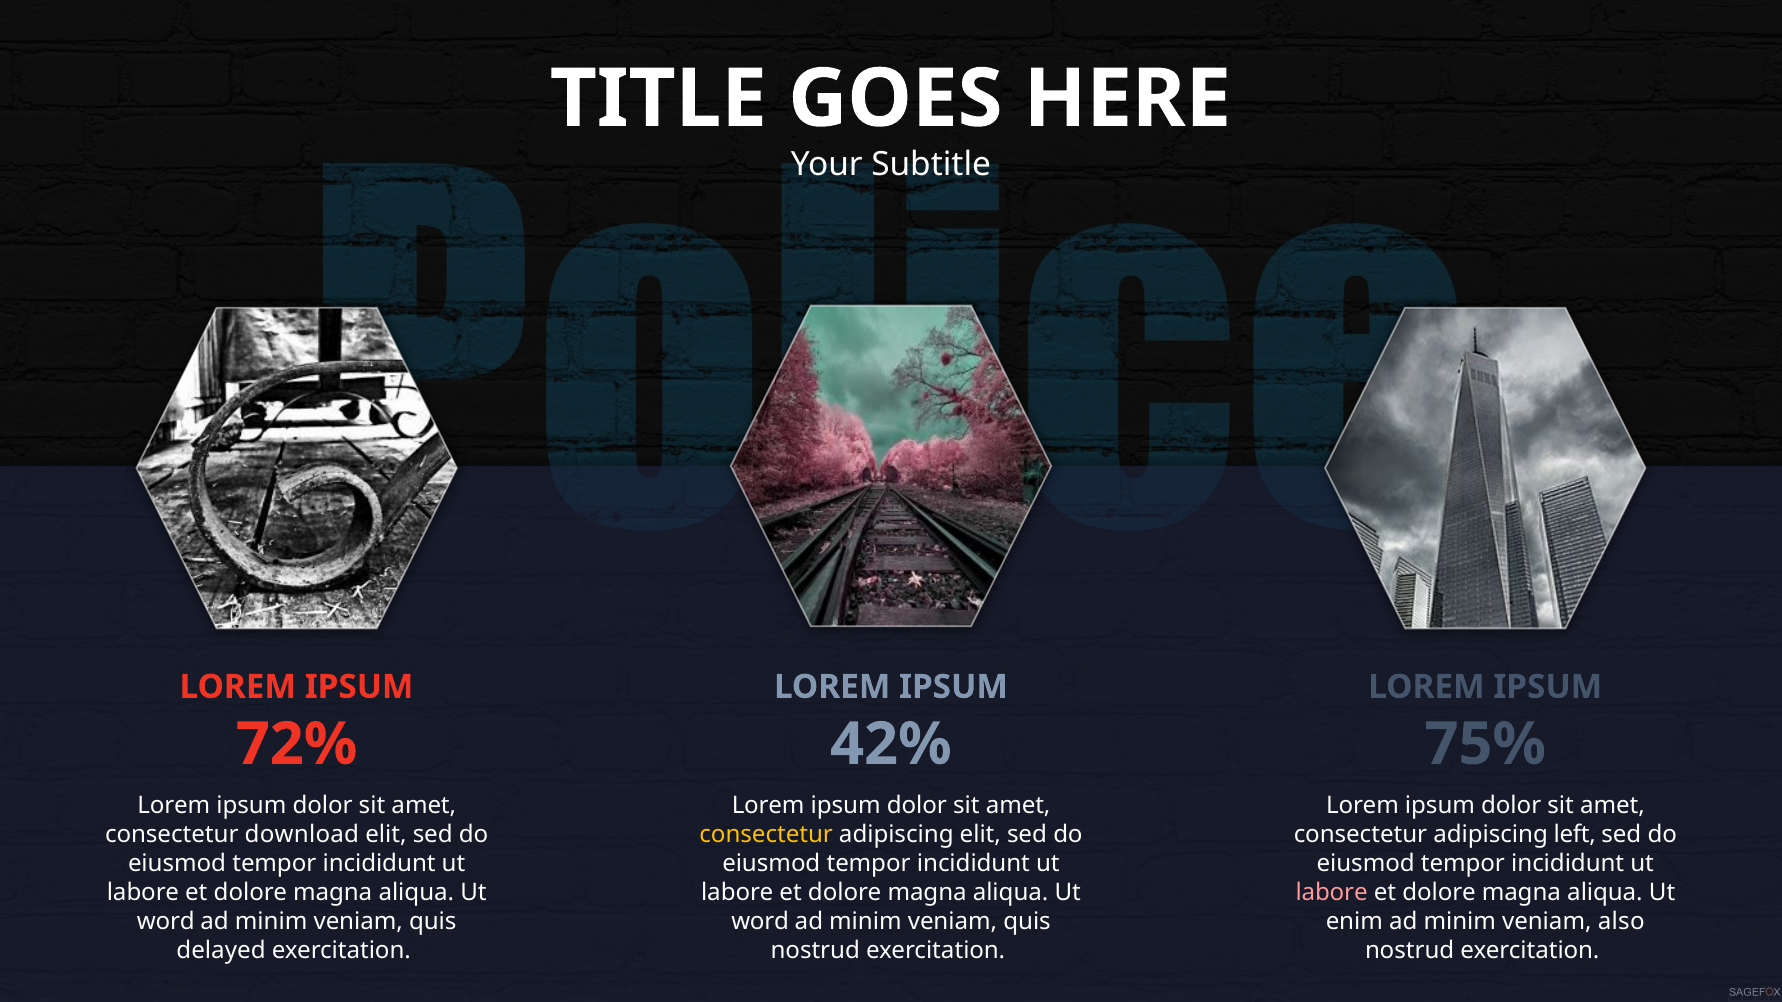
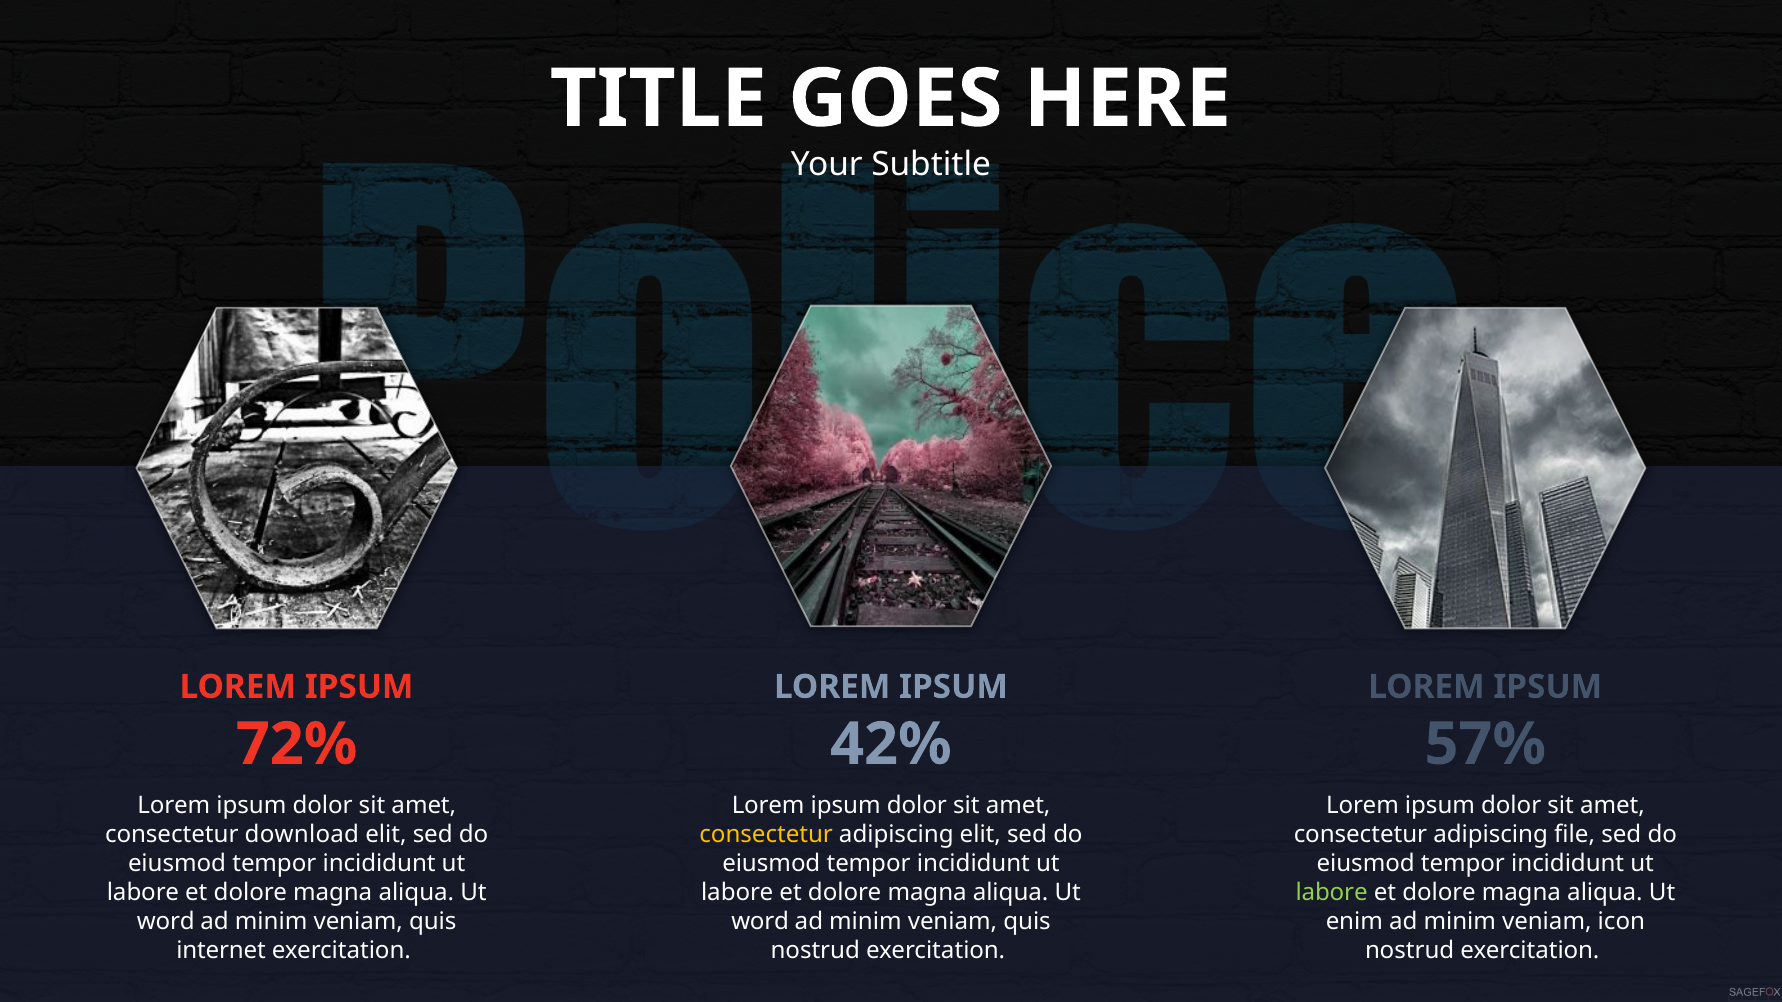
75%: 75% -> 57%
left: left -> file
labore at (1332, 893) colour: pink -> light green
also: also -> icon
delayed: delayed -> internet
